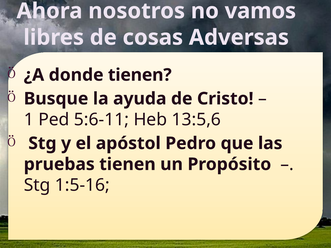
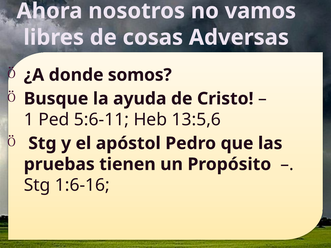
donde tienen: tienen -> somos
1:5-16: 1:5-16 -> 1:6-16
